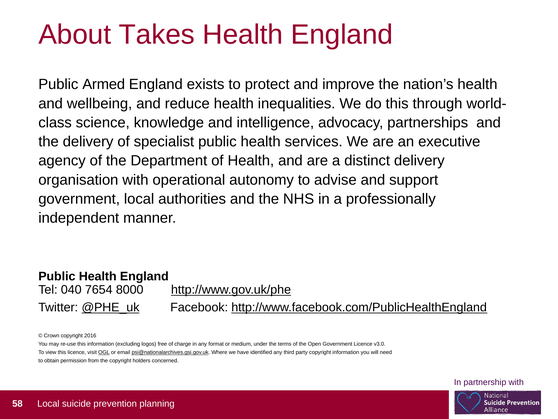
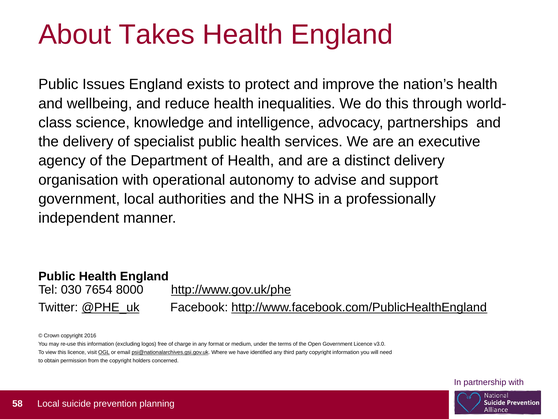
Armed: Armed -> Issues
040: 040 -> 030
